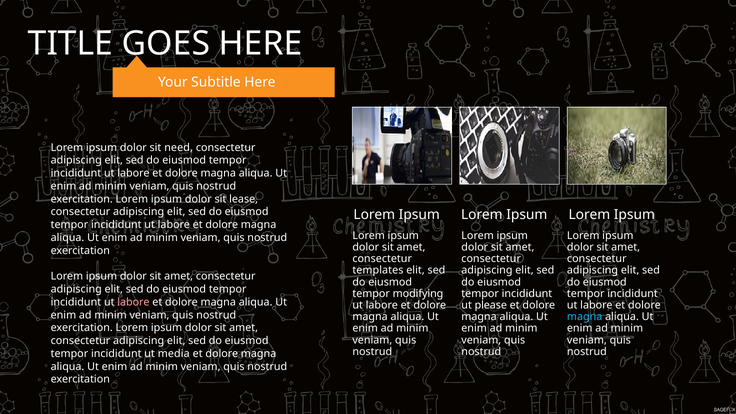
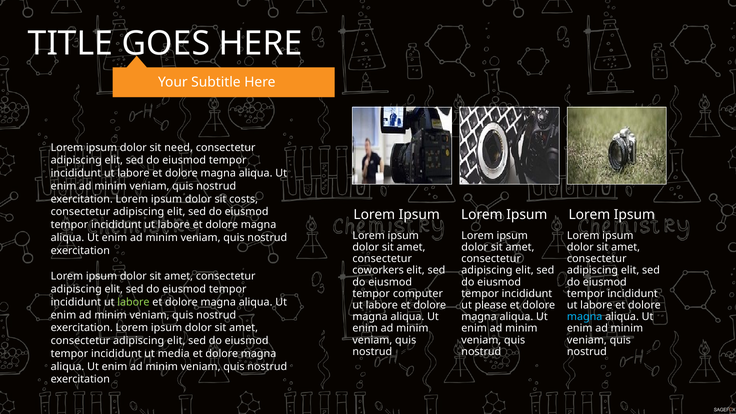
lease: lease -> costs
templates: templates -> coworkers
modifying: modifying -> computer
labore at (133, 302) colour: pink -> light green
